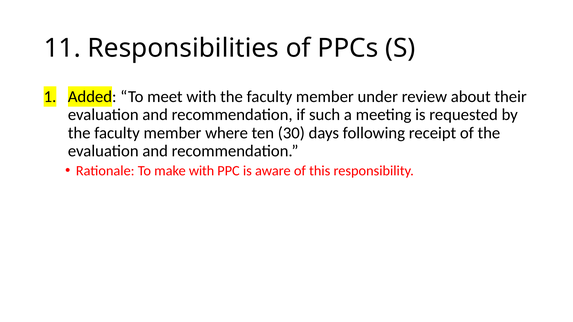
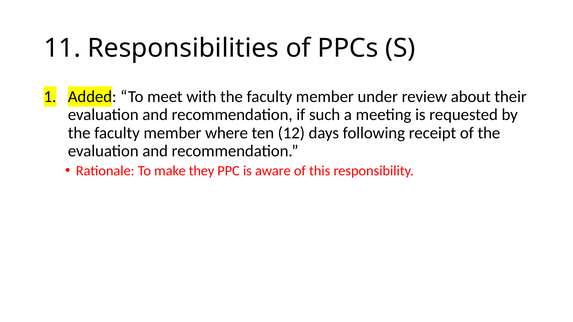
30: 30 -> 12
make with: with -> they
